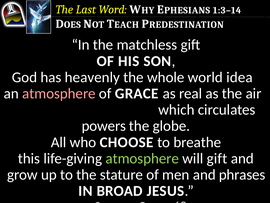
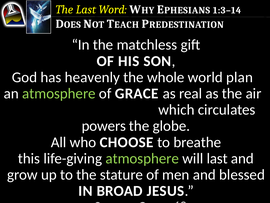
idea: idea -> plan
atmosphere at (59, 93) colour: pink -> light green
will gift: gift -> last
phrases: phrases -> blessed
